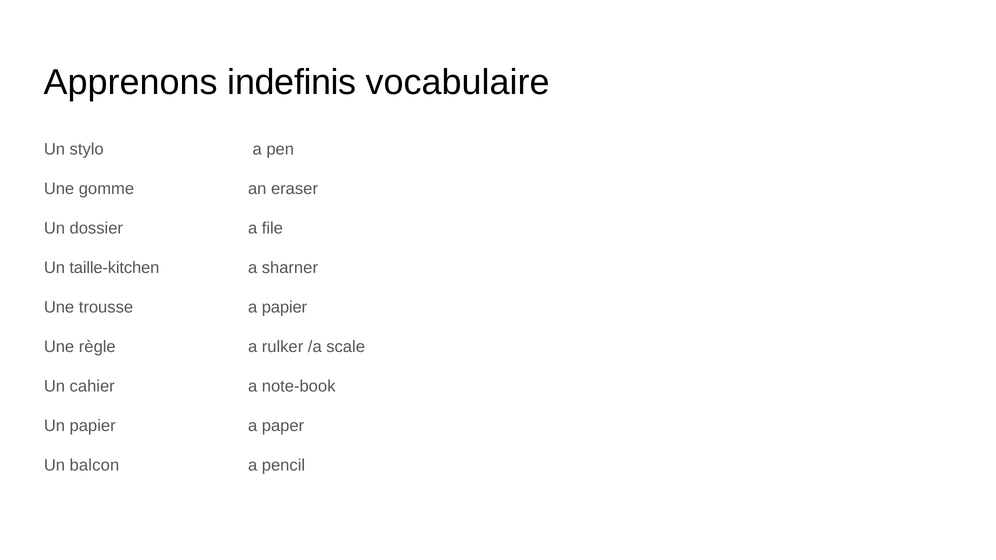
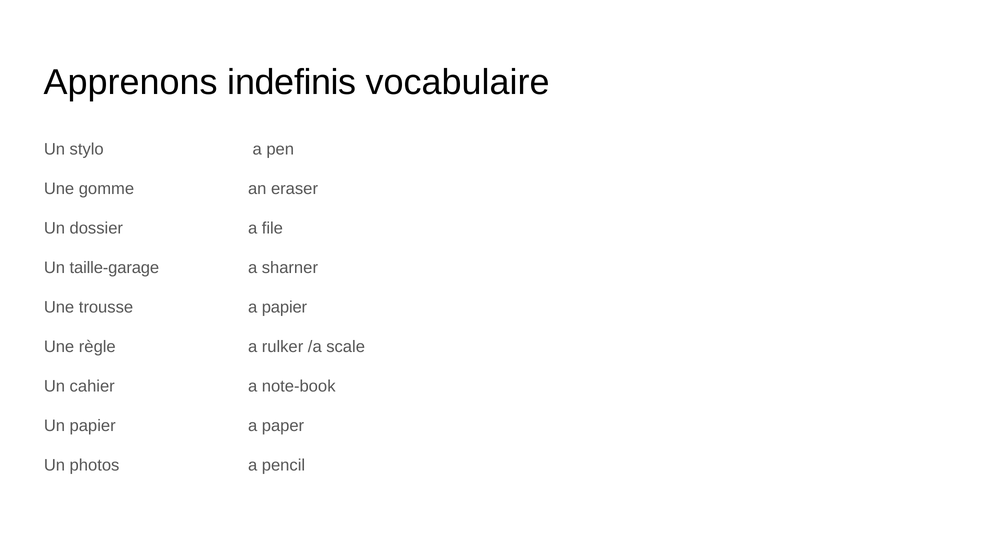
taille-kitchen: taille-kitchen -> taille-garage
balcon: balcon -> photos
